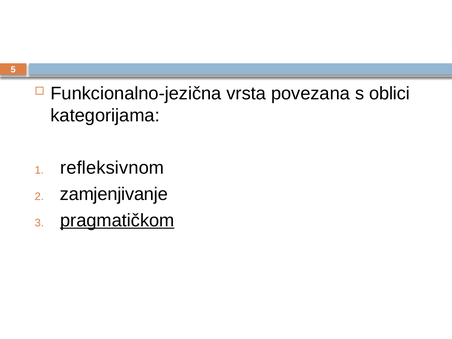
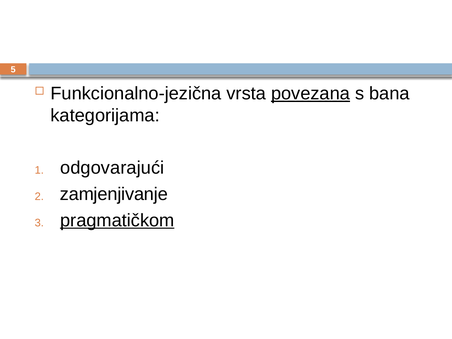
povezana underline: none -> present
oblici: oblici -> bana
refleksivnom: refleksivnom -> odgovarajući
